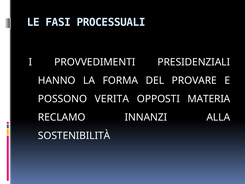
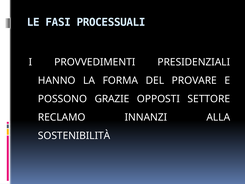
VERITA: VERITA -> GRAZIE
MATERIA: MATERIA -> SETTORE
